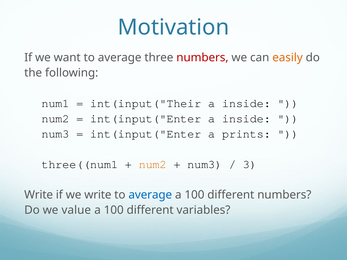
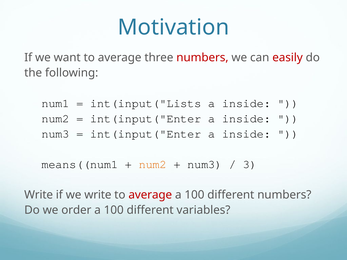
easily colour: orange -> red
int(input("Their: int(input("Their -> int(input("Lists
prints at (246, 134): prints -> inside
three((num1: three((num1 -> means((num1
average at (150, 195) colour: blue -> red
value: value -> order
